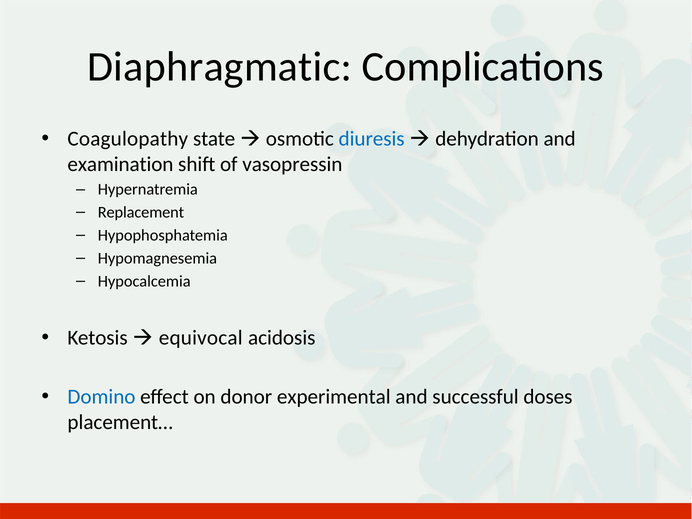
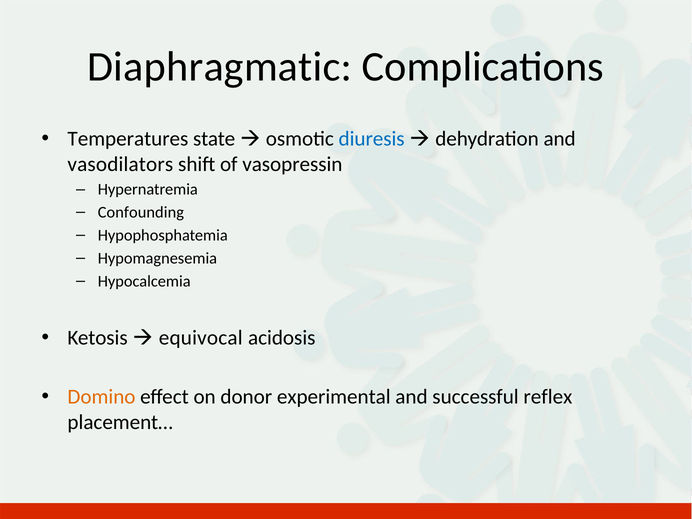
Coagulopathy: Coagulopathy -> Temperatures
examination: examination -> vasodilators
Replacement: Replacement -> Confounding
Domino colour: blue -> orange
doses: doses -> reflex
